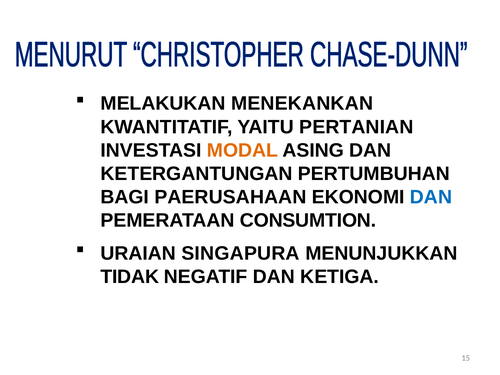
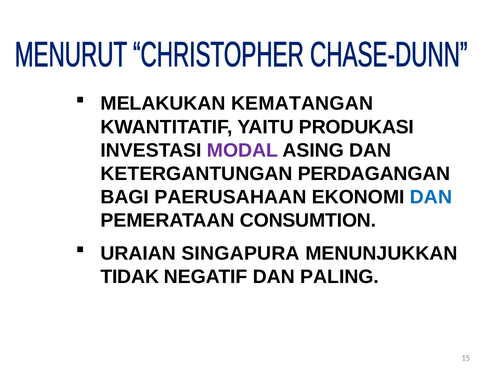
MENEKANKAN: MENEKANKAN -> KEMATANGAN
PERTANIAN: PERTANIAN -> PRODUKASI
MODAL colour: orange -> purple
PERTUMBUHAN: PERTUMBUHAN -> PERDAGANGAN
KETIGA: KETIGA -> PALING
